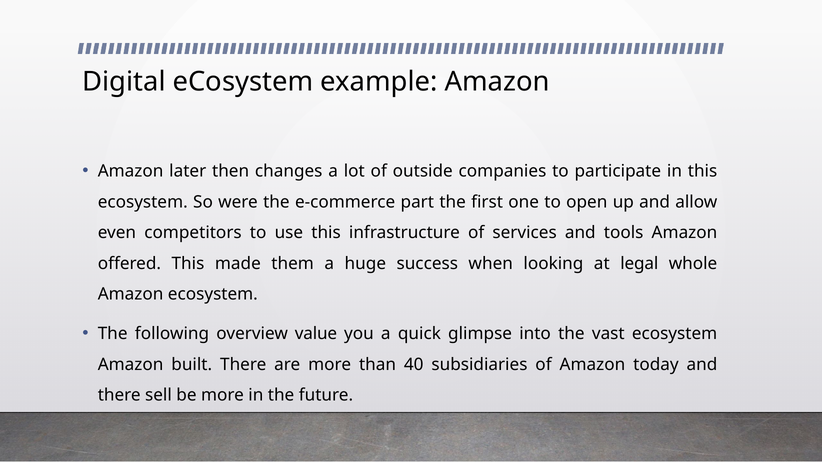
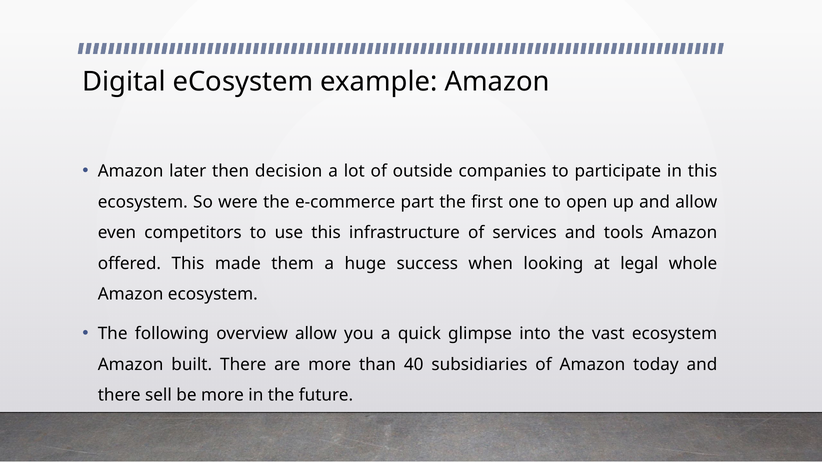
changes: changes -> decision
overview value: value -> allow
